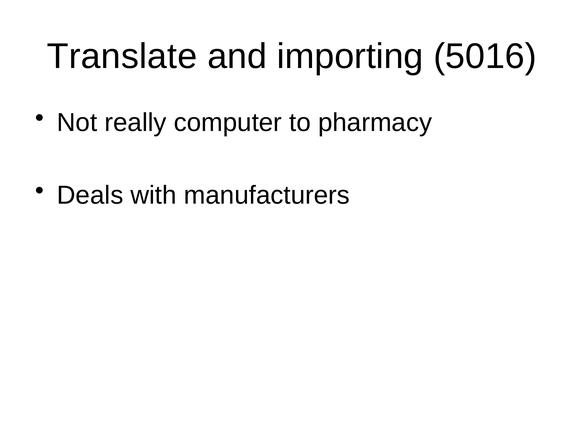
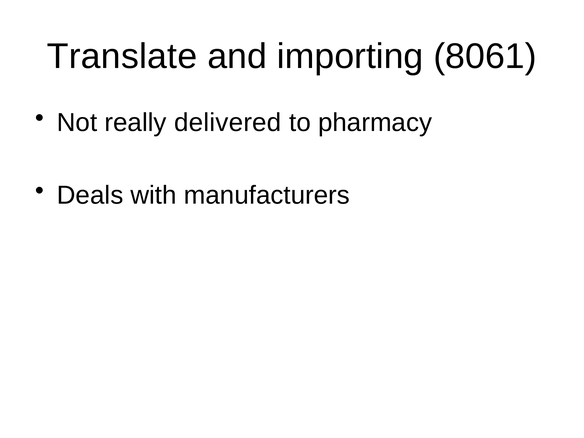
5016: 5016 -> 8061
computer: computer -> delivered
